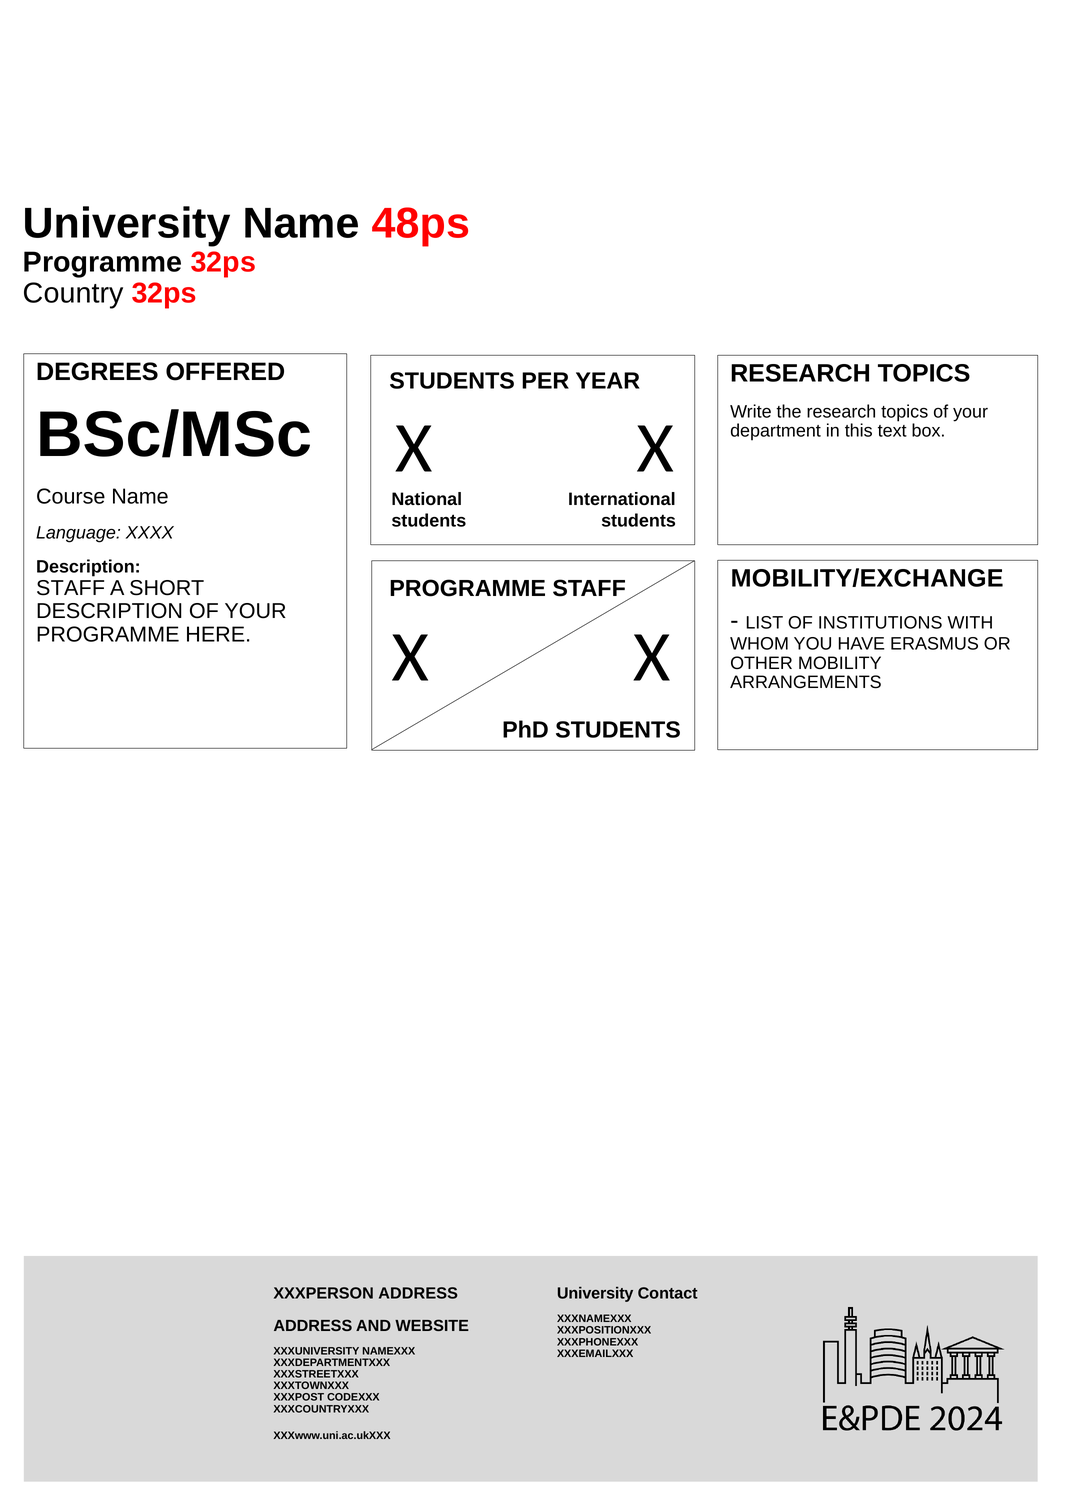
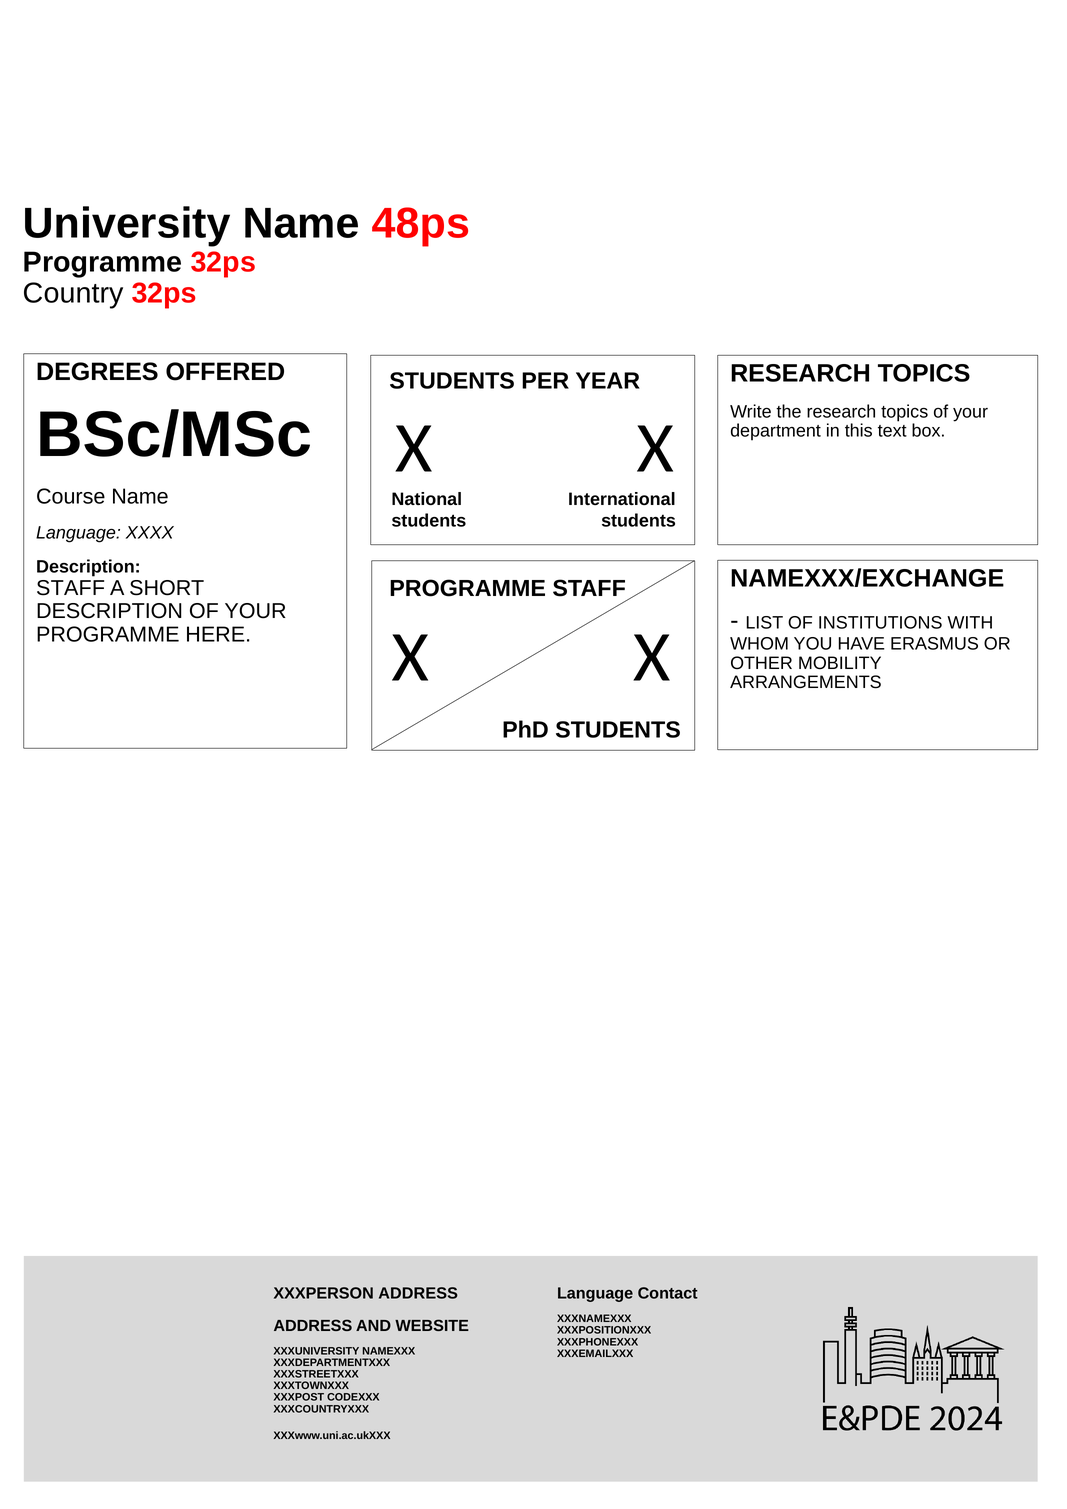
MOBILITY/EXCHANGE: MOBILITY/EXCHANGE -> NAMEXXX/EXCHANGE
University at (595, 1294): University -> Language
